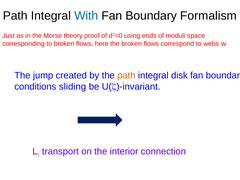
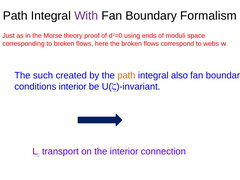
With colour: blue -> purple
jump: jump -> such
disk: disk -> also
conditions sliding: sliding -> interior
